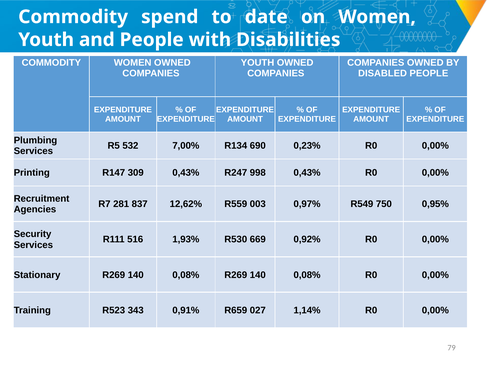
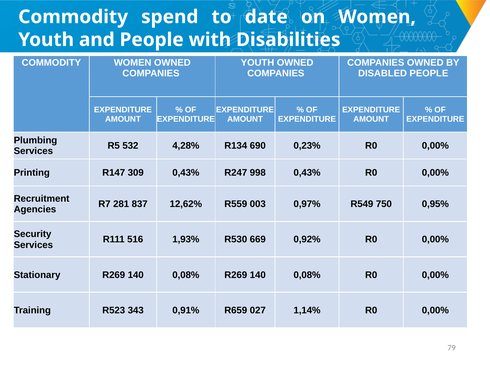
7,00%: 7,00% -> 4,28%
